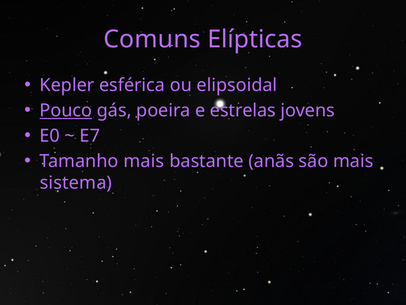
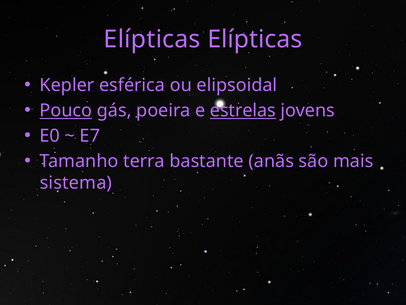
Comuns at (152, 39): Comuns -> Elípticas
estrelas underline: none -> present
Tamanho mais: mais -> terra
